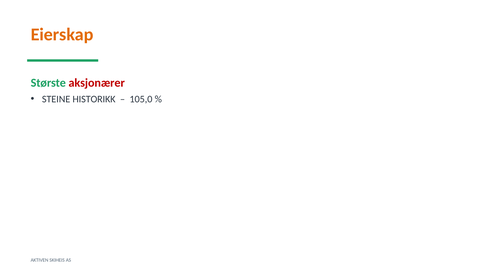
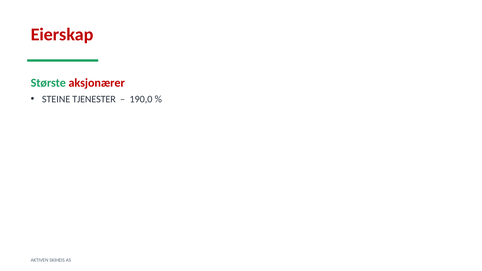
Eierskap colour: orange -> red
HISTORIKK: HISTORIKK -> TJENESTER
105,0: 105,0 -> 190,0
